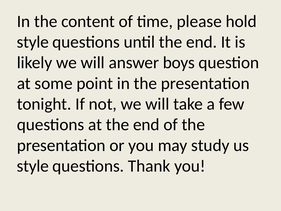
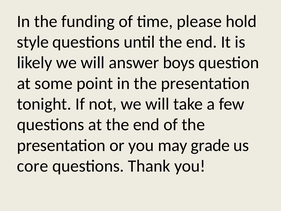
content: content -> funding
study: study -> grade
style at (33, 166): style -> core
